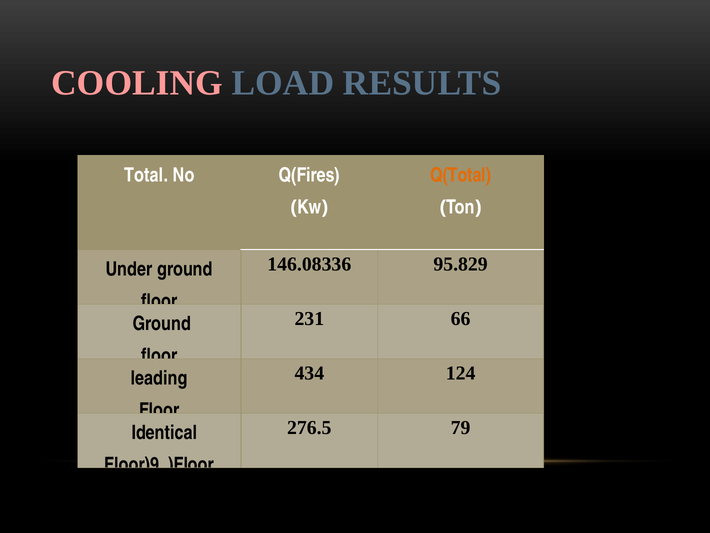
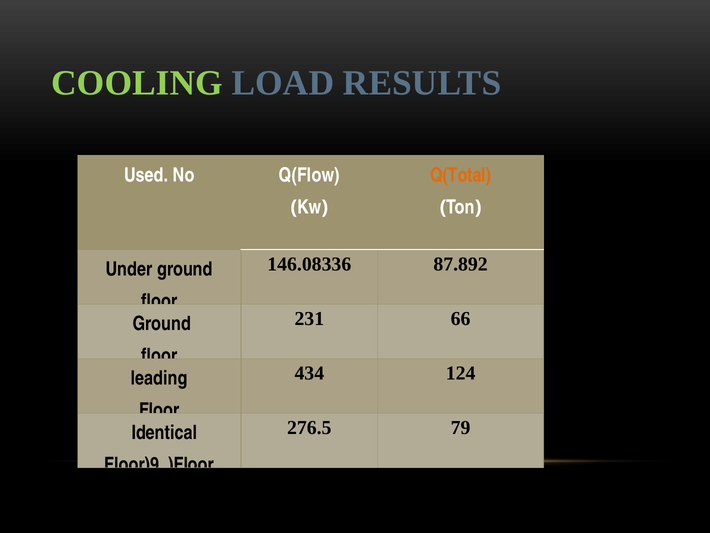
COOLING colour: pink -> light green
Total: Total -> Used
Q(Fires: Q(Fires -> Q(Flow
95.829: 95.829 -> 87.892
